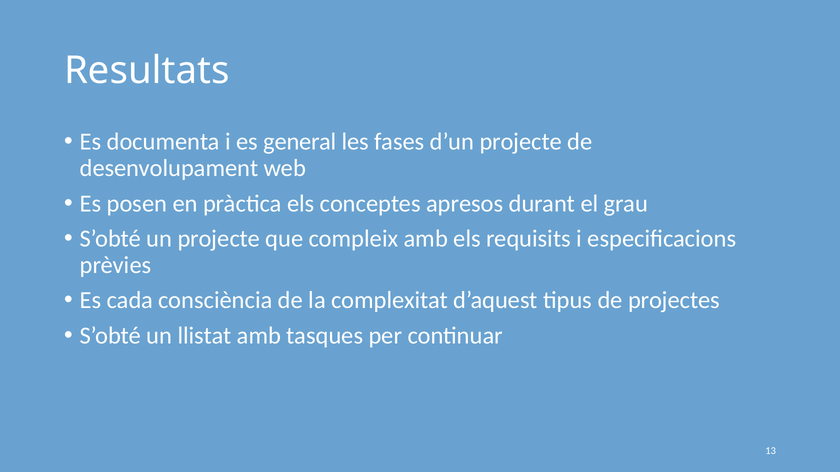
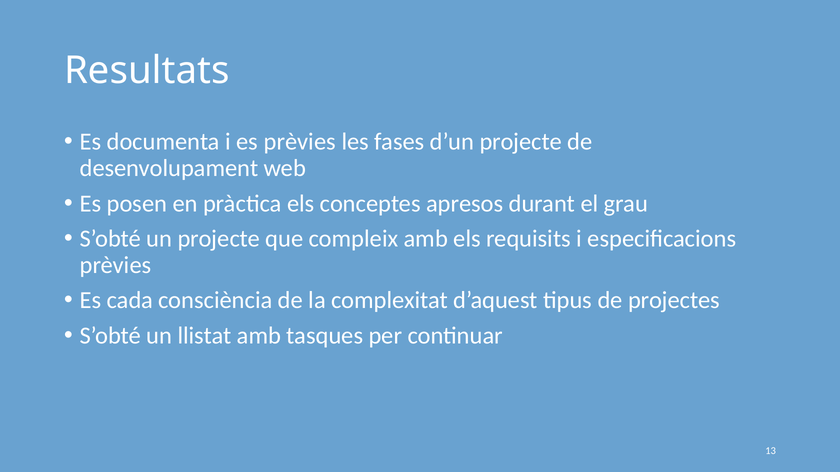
es general: general -> prèvies
